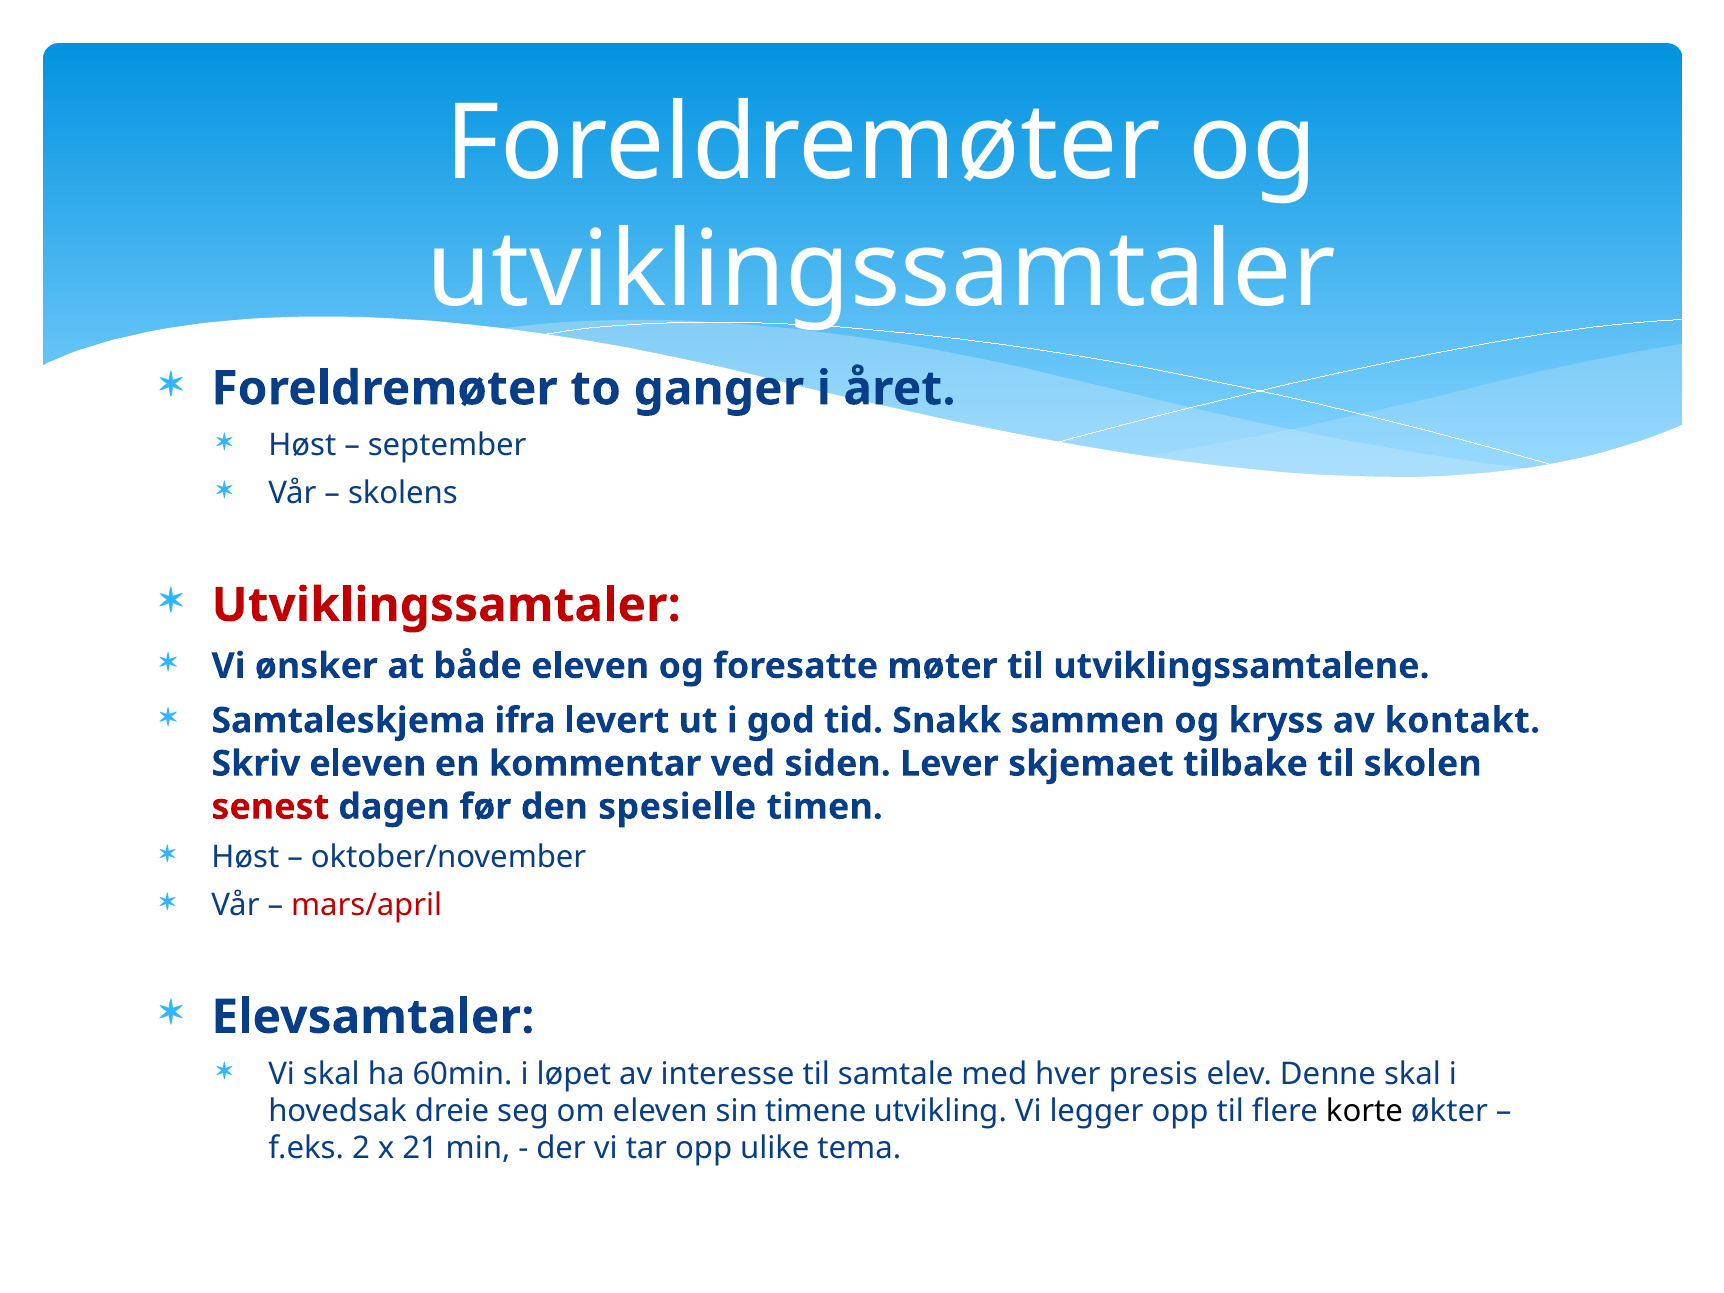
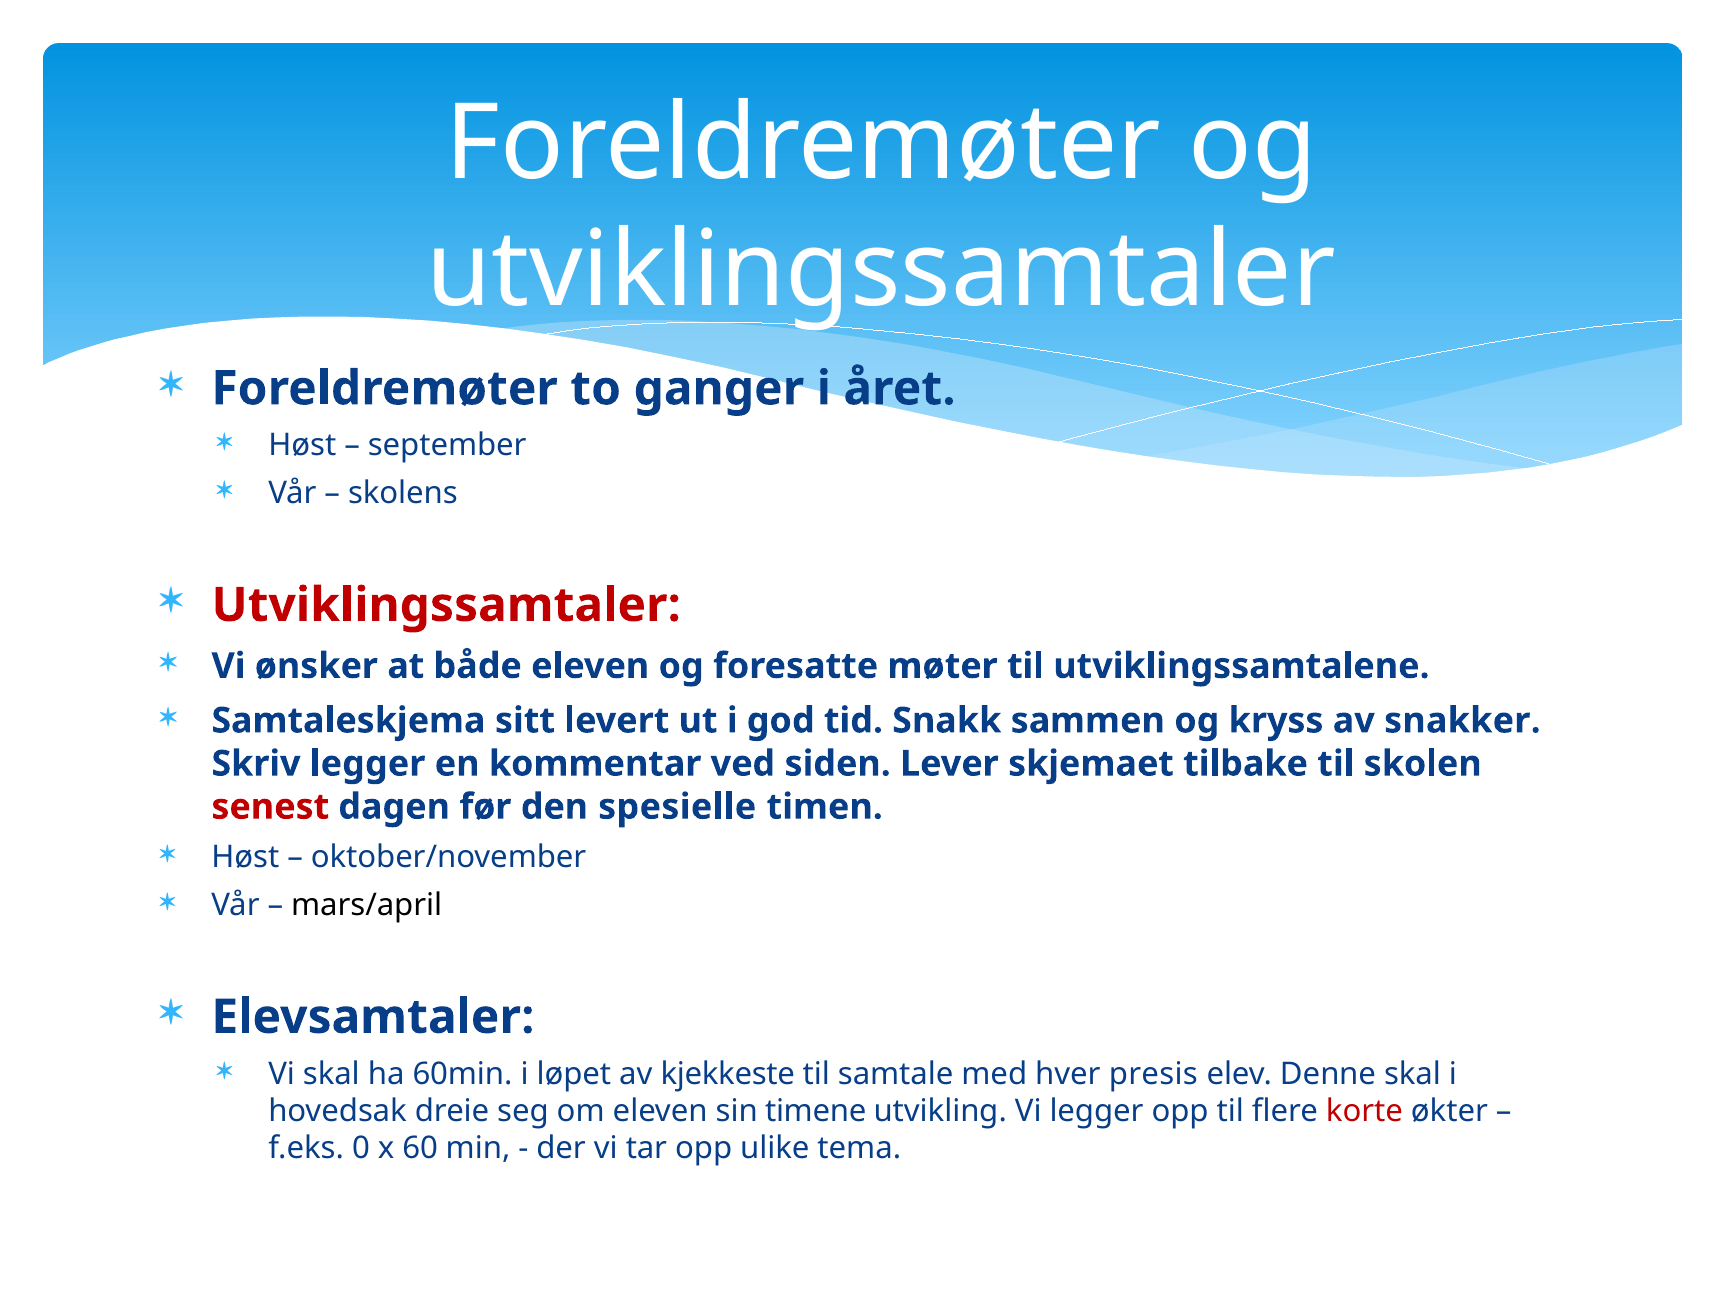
ifra: ifra -> sitt
kontakt: kontakt -> snakker
Skriv eleven: eleven -> legger
mars/april colour: red -> black
interesse: interesse -> kjekkeste
korte colour: black -> red
2: 2 -> 0
21: 21 -> 60
